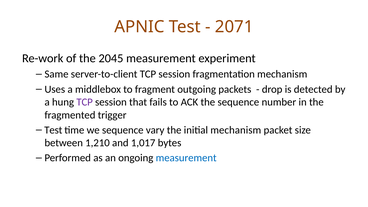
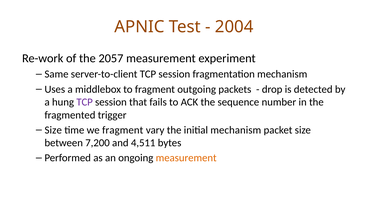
2071: 2071 -> 2004
2045: 2045 -> 2057
Test at (53, 130): Test -> Size
we sequence: sequence -> fragment
1,210: 1,210 -> 7,200
1,017: 1,017 -> 4,511
measurement at (186, 158) colour: blue -> orange
